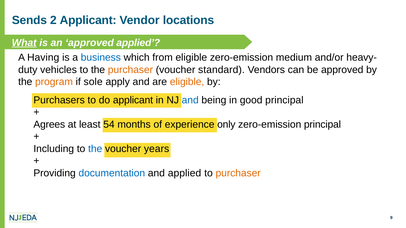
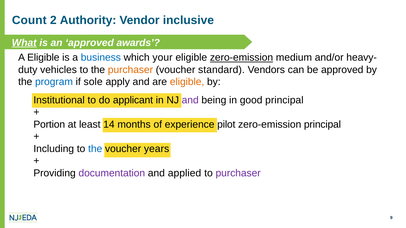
Sends: Sends -> Count
2 Applicant: Applicant -> Authority
locations: locations -> inclusive
approved applied: applied -> awards
A Having: Having -> Eligible
from: from -> your
zero-emission at (242, 58) underline: none -> present
program colour: orange -> blue
Purchasers: Purchasers -> Institutional
and at (190, 100) colour: blue -> purple
Agrees: Agrees -> Portion
54: 54 -> 14
only: only -> pilot
documentation colour: blue -> purple
purchaser at (238, 173) colour: orange -> purple
